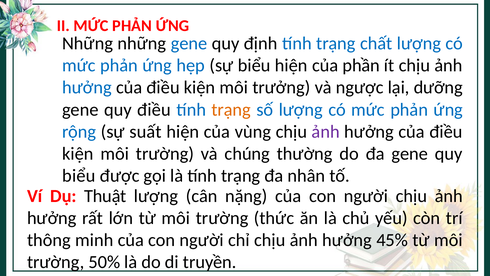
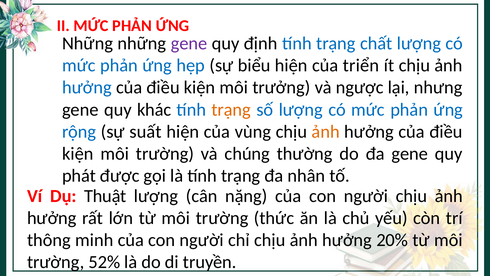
gene at (189, 43) colour: blue -> purple
phần: phần -> triển
dưỡng: dưỡng -> nhưng
quy điều: điều -> khác
ảnh at (326, 132) colour: purple -> orange
biểu at (79, 176): biểu -> phát
45%: 45% -> 20%
50%: 50% -> 52%
